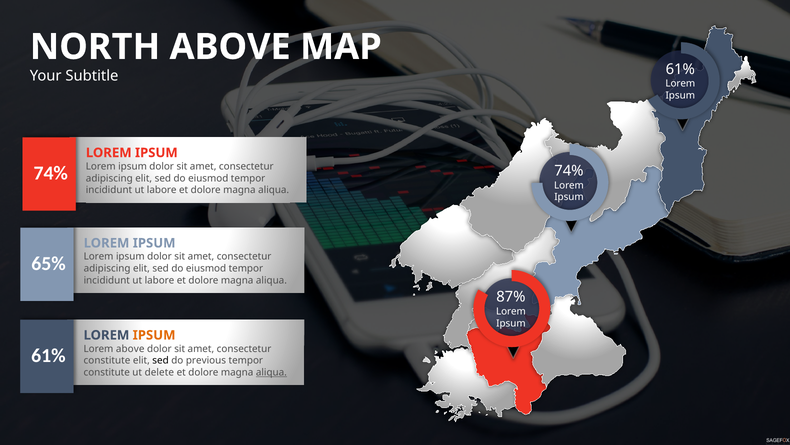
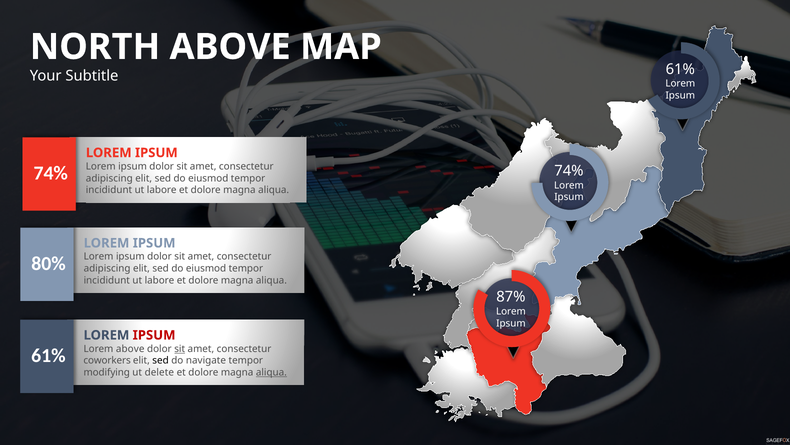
65%: 65% -> 80%
IPSUM at (154, 335) colour: orange -> red
sit at (180, 348) underline: none -> present
constitute at (107, 360): constitute -> coworkers
previous: previous -> navigate
constitute at (107, 372): constitute -> modifying
